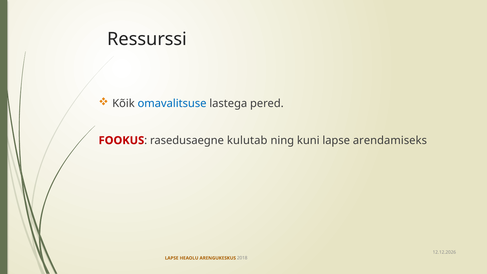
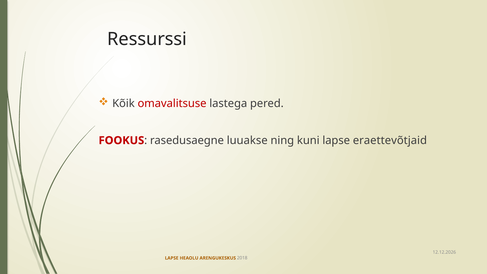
omavalitsuse colour: blue -> red
kulutab: kulutab -> luuakse
arendamiseks: arendamiseks -> eraettevõtjaid
